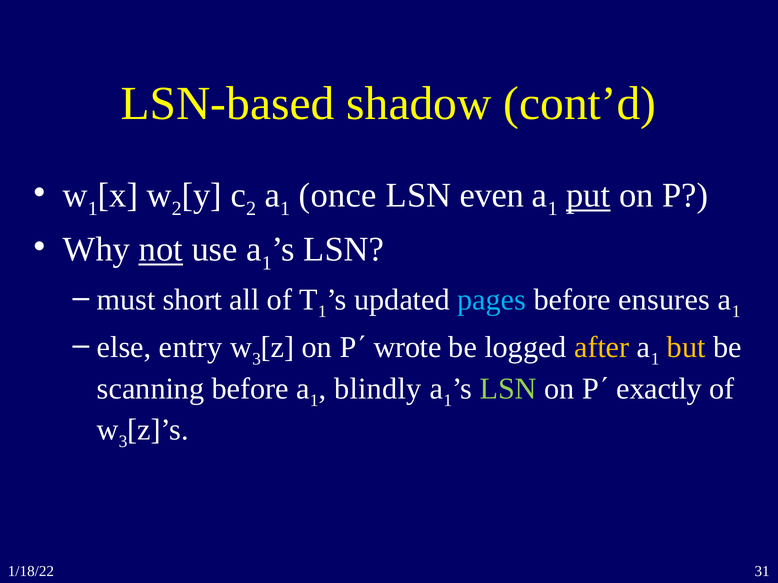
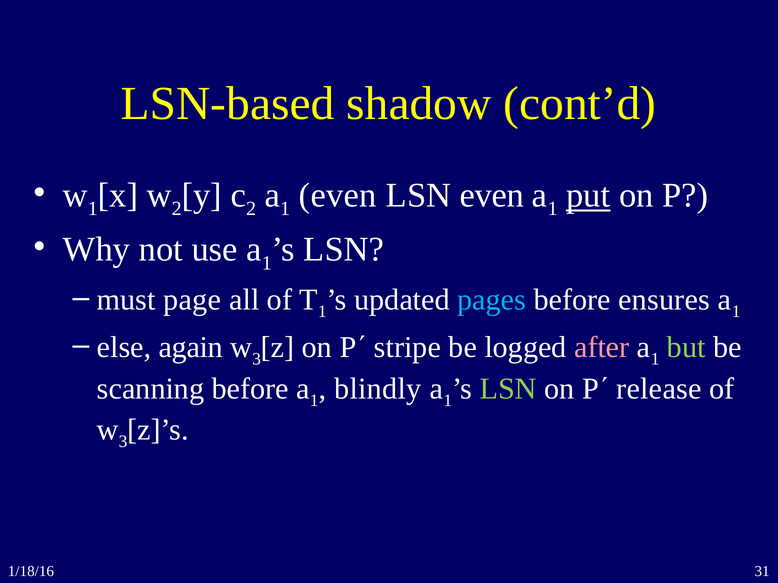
once at (338, 196): once -> even
not underline: present -> none
short: short -> page
entry: entry -> again
wrote: wrote -> stripe
after colour: yellow -> pink
but colour: yellow -> light green
exactly: exactly -> release
1/18/22: 1/18/22 -> 1/18/16
